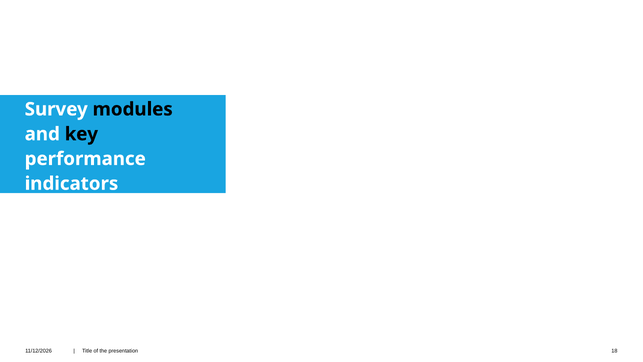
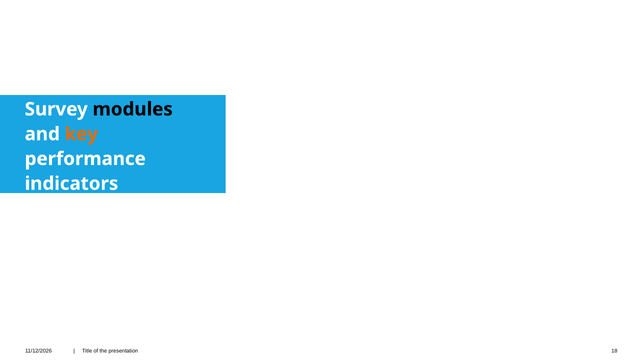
key colour: black -> orange
